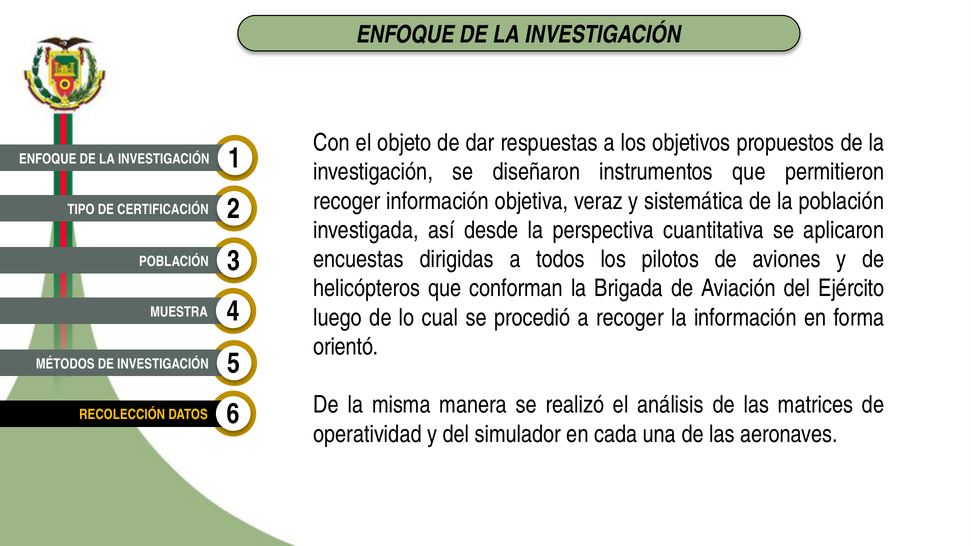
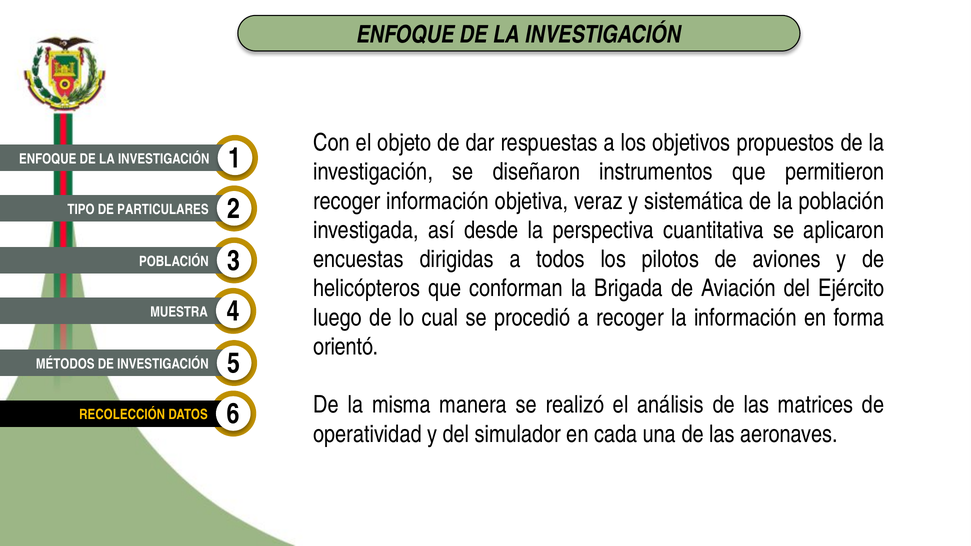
CERTIFICACIÓN: CERTIFICACIÓN -> PARTICULARES
